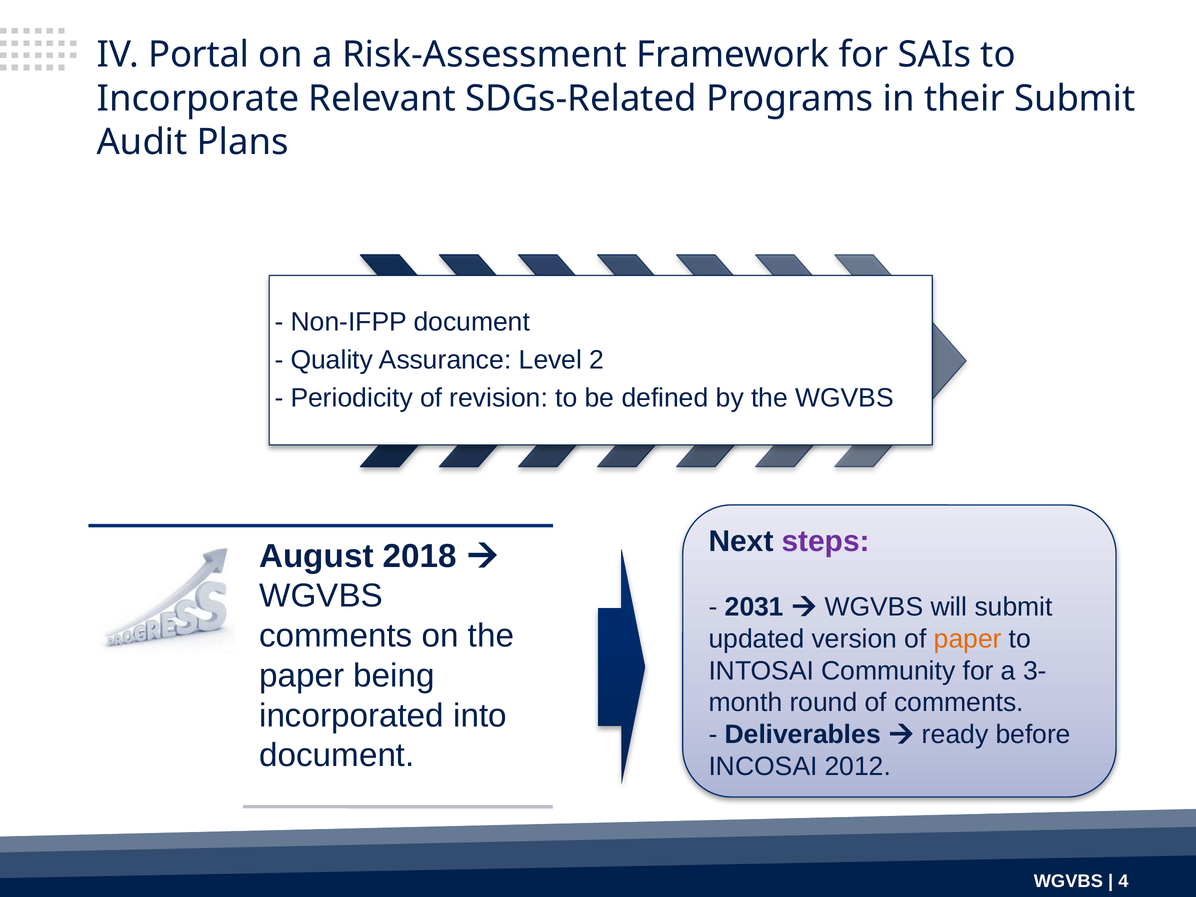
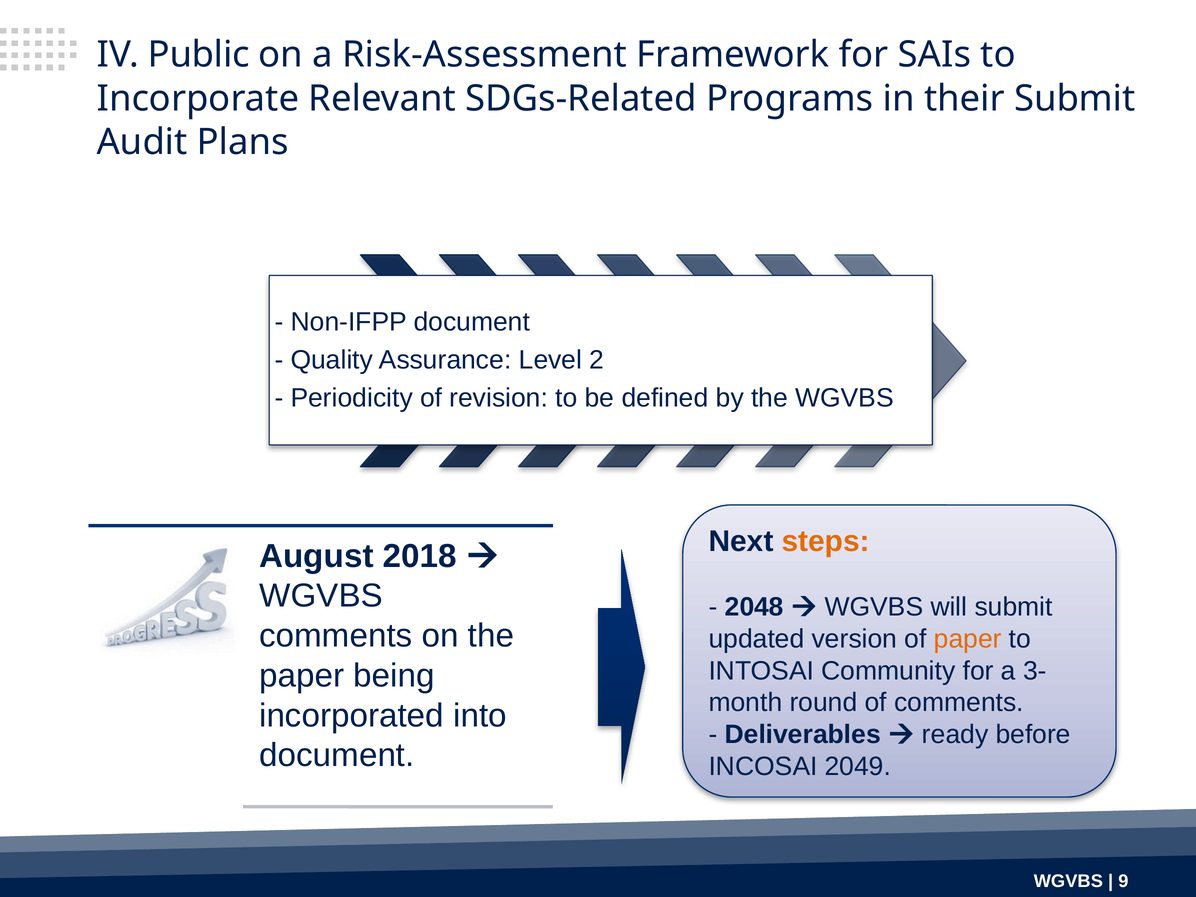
Portal: Portal -> Public
steps colour: purple -> orange
2031: 2031 -> 2048
2012: 2012 -> 2049
4: 4 -> 9
